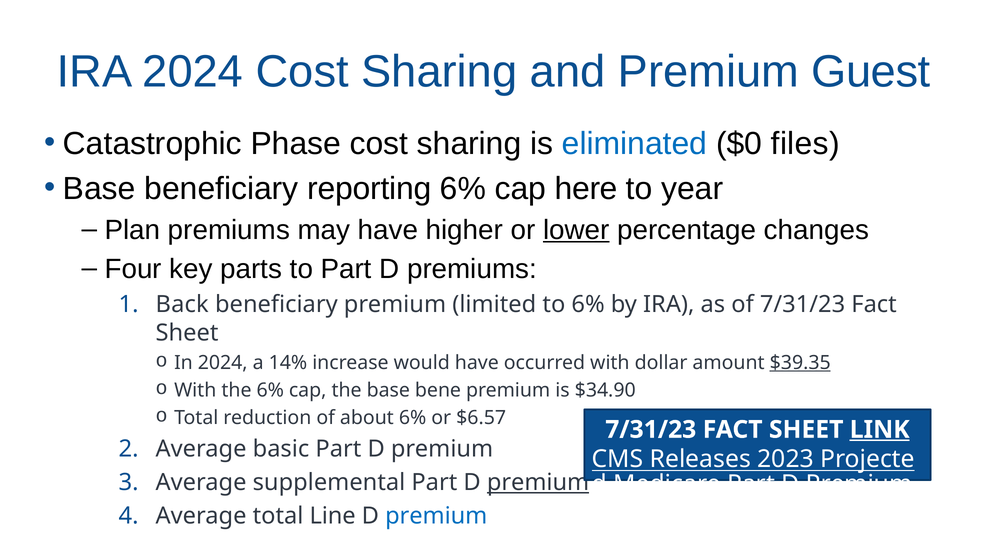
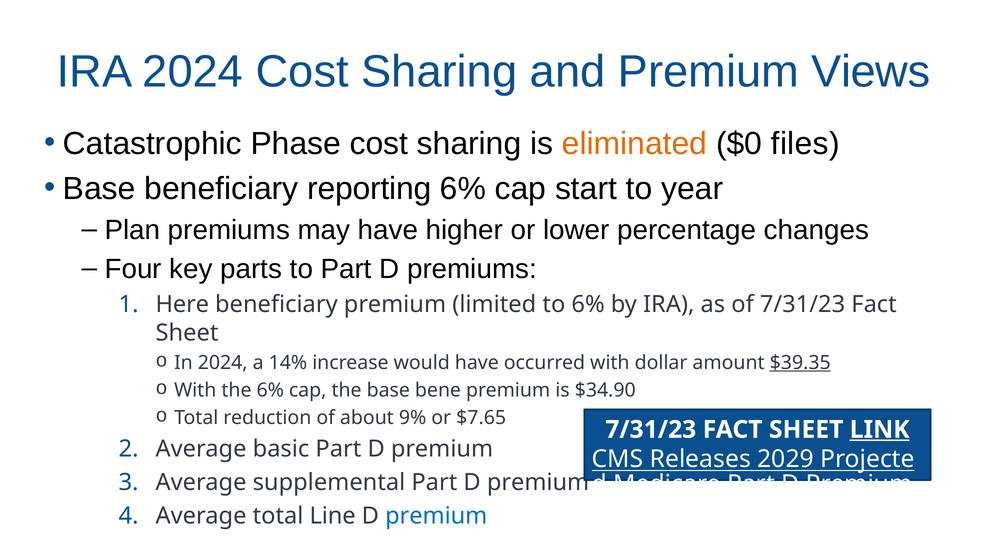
Guest: Guest -> Views
eliminated colour: blue -> orange
here: here -> start
lower underline: present -> none
Back: Back -> Here
about 6%: 6% -> 9%
$6.57: $6.57 -> $7.65
2023: 2023 -> 2029
premium at (538, 482) underline: present -> none
